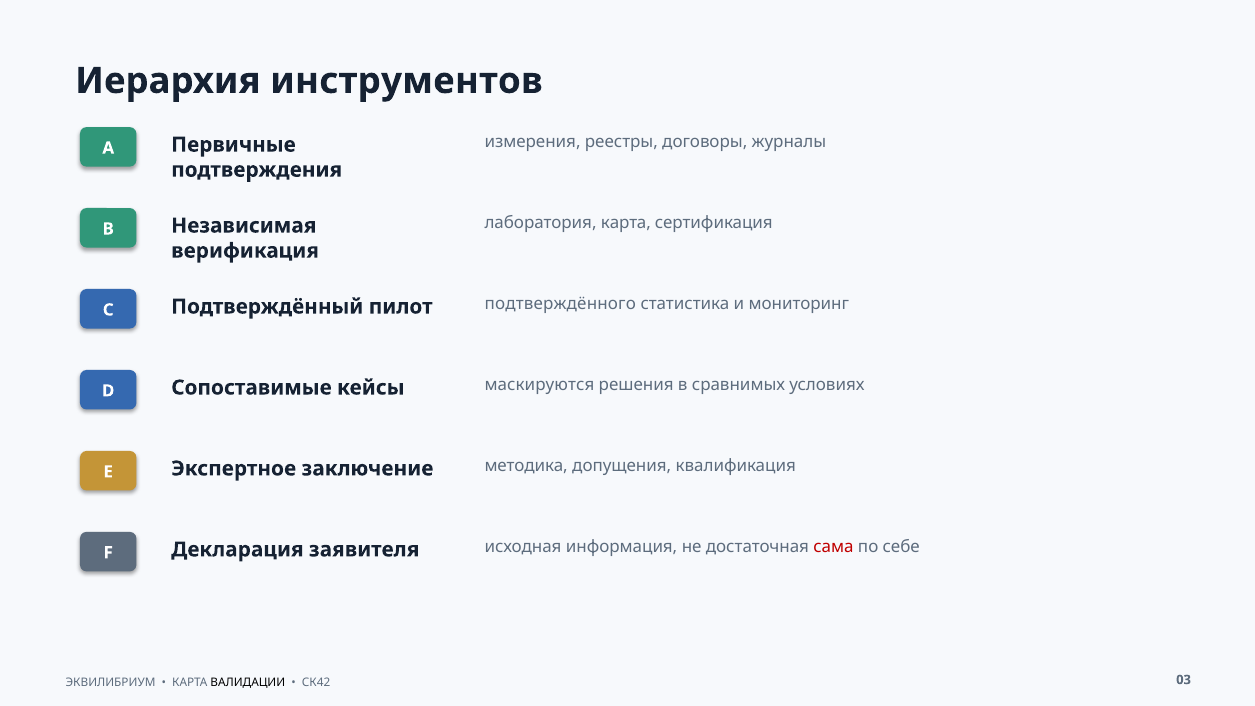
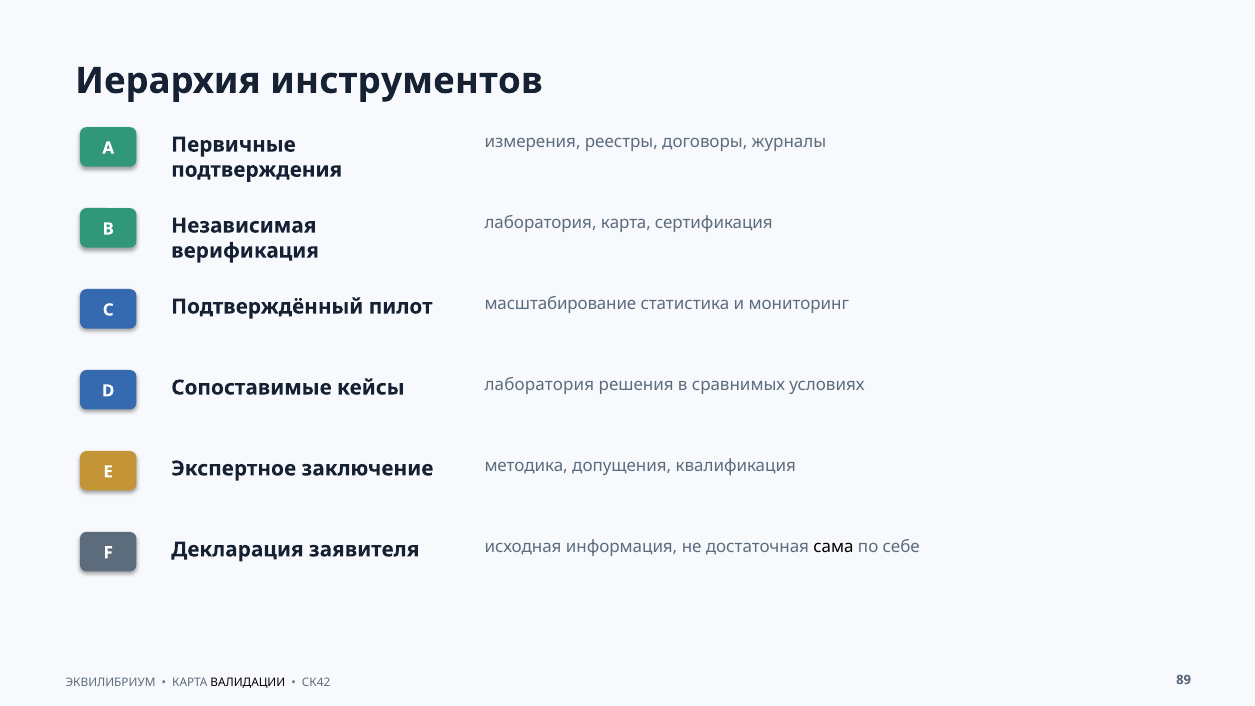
подтверждённого: подтверждённого -> масштабирование
кейсы маскируются: маскируются -> лаборатория
сама colour: red -> black
03: 03 -> 89
